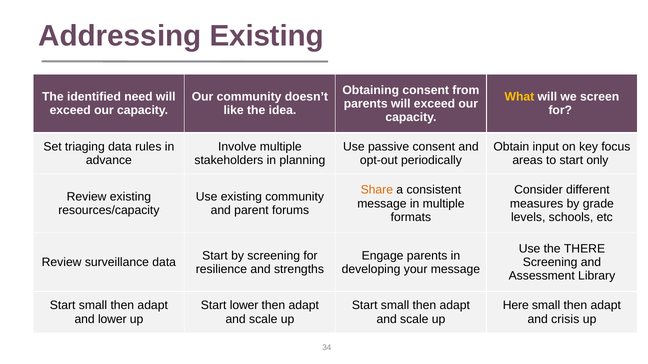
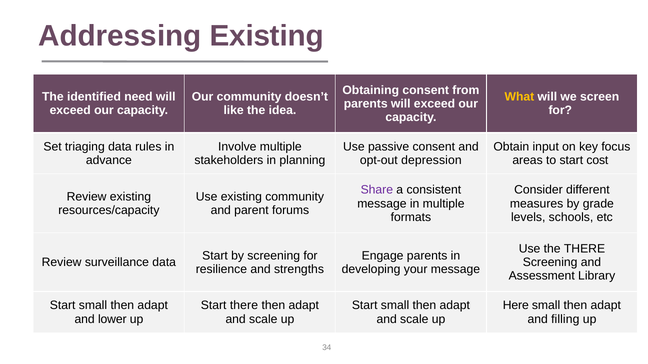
periodically: periodically -> depression
only: only -> cost
Share colour: orange -> purple
Start lower: lower -> there
crisis: crisis -> filling
